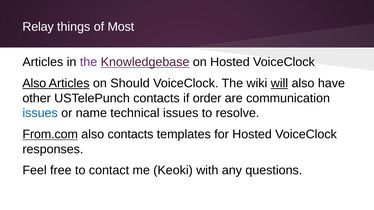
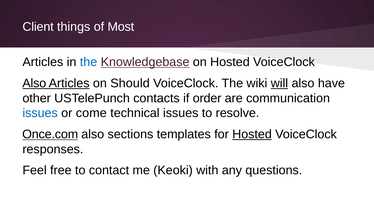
Relay: Relay -> Client
the at (89, 62) colour: purple -> blue
name: name -> come
From.com: From.com -> Once.com
also contacts: contacts -> sections
Hosted at (252, 135) underline: none -> present
